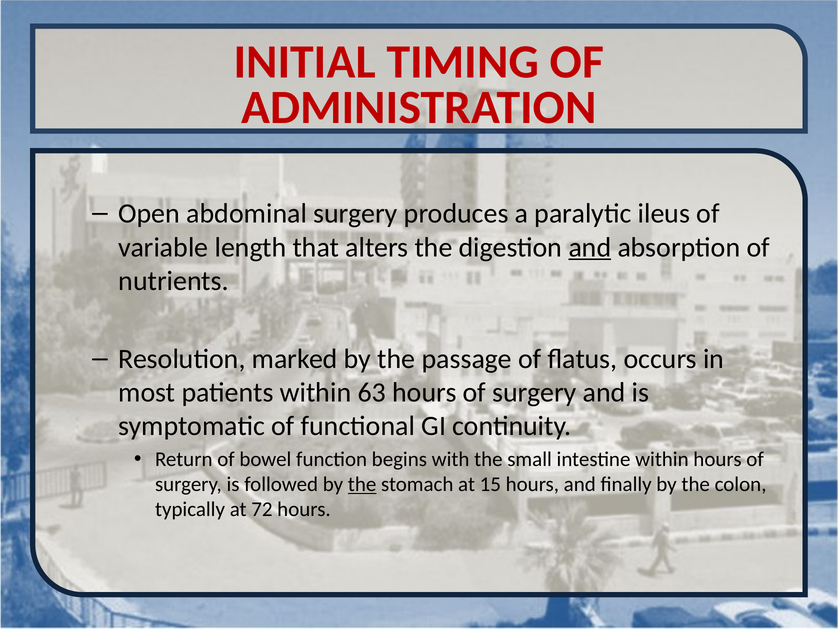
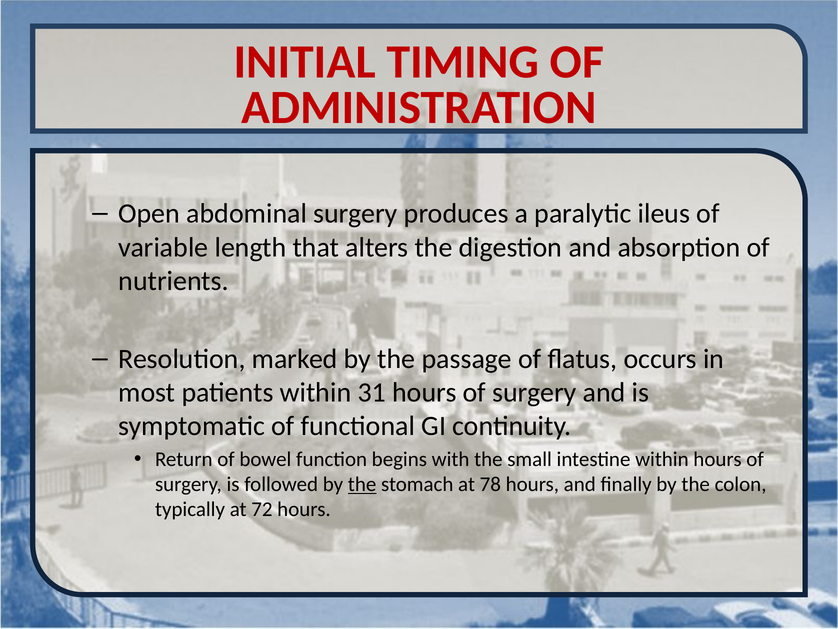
and at (590, 247) underline: present -> none
63: 63 -> 31
15: 15 -> 78
